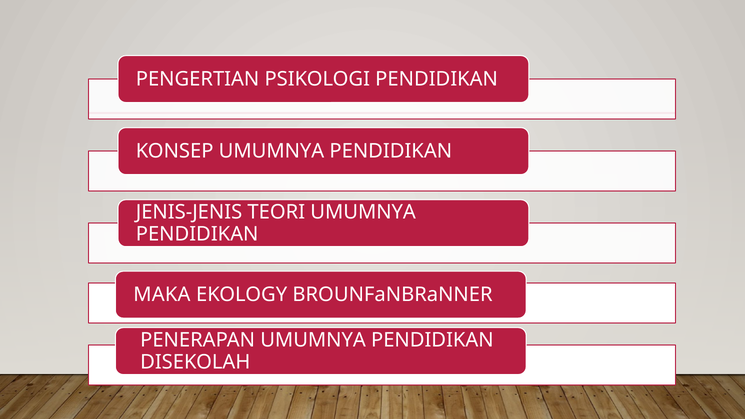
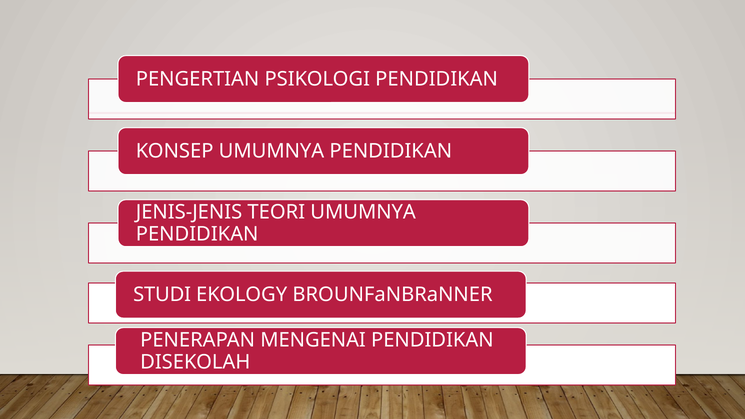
MAKA: MAKA -> STUDI
PENERAPAN UMUMNYA: UMUMNYA -> MENGENAI
